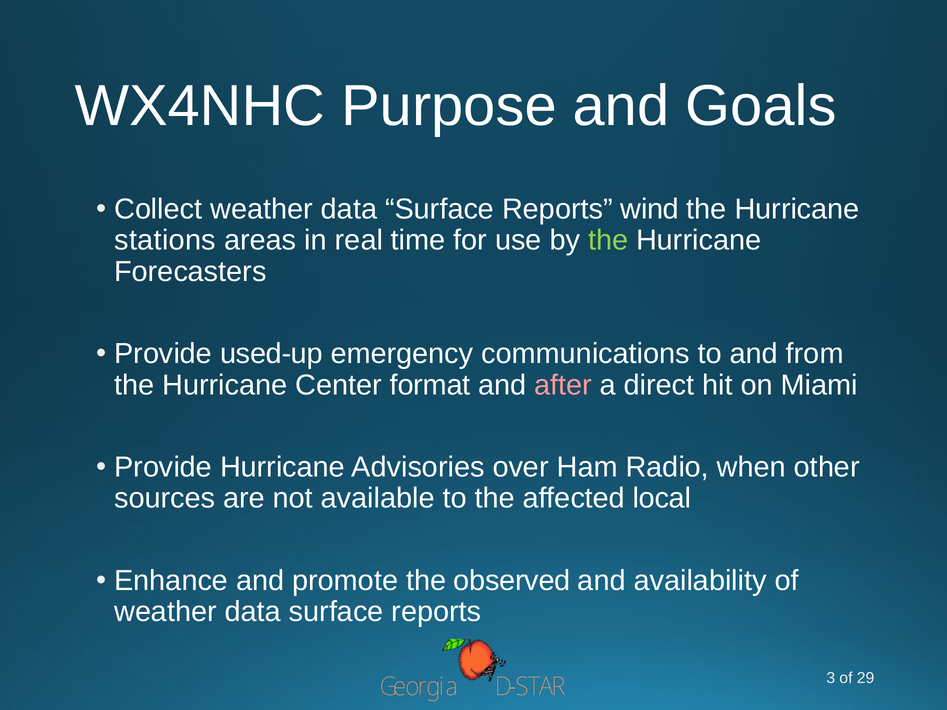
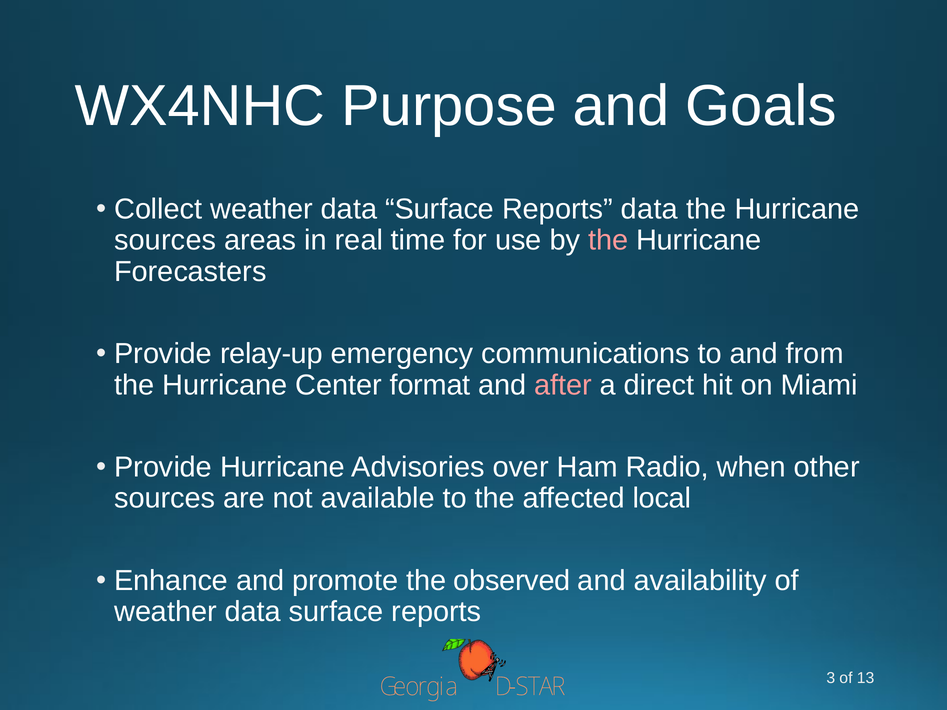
Reports wind: wind -> data
stations at (165, 240): stations -> sources
the at (608, 240) colour: light green -> pink
used-up: used-up -> relay-up
29: 29 -> 13
